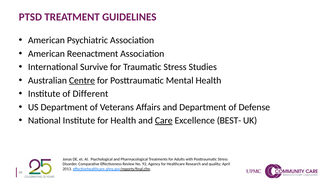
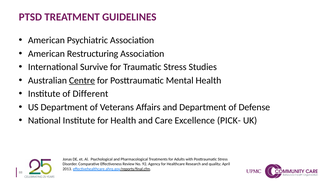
Reenactment: Reenactment -> Restructuring
Care underline: present -> none
BEST-: BEST- -> PICK-
